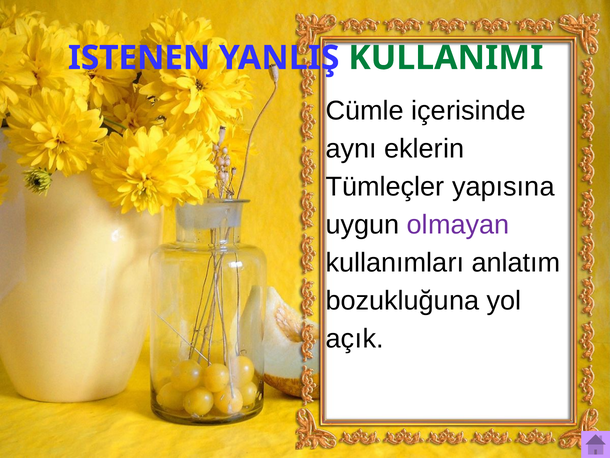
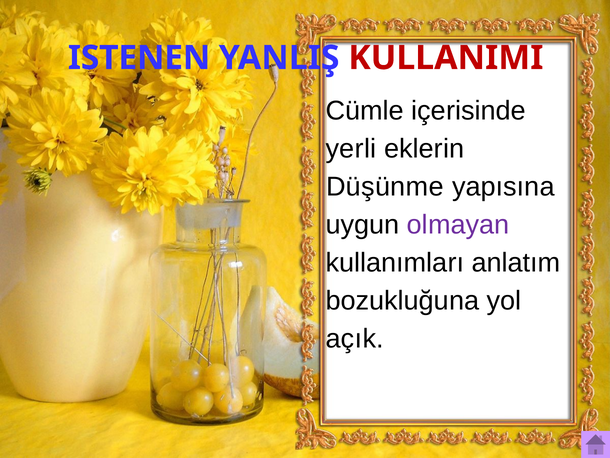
KULLANIMI colour: green -> red
aynı: aynı -> yerli
Tümleçler: Tümleçler -> Düşünme
